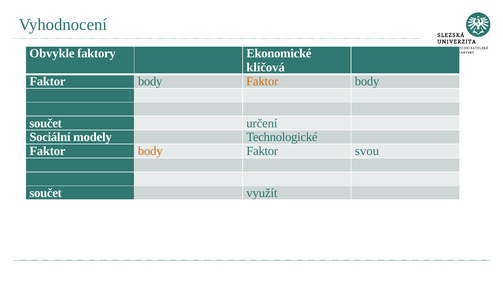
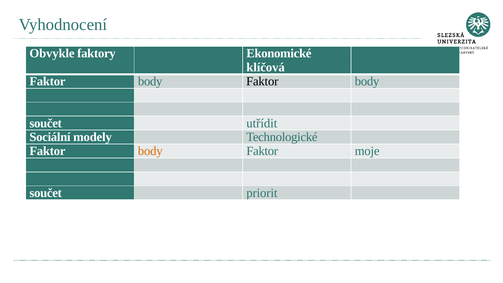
Faktor at (262, 81) colour: orange -> black
určení: určení -> utřídit
svou: svou -> moje
využít: využít -> priorit
